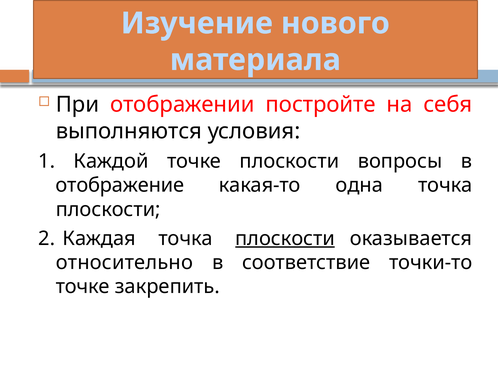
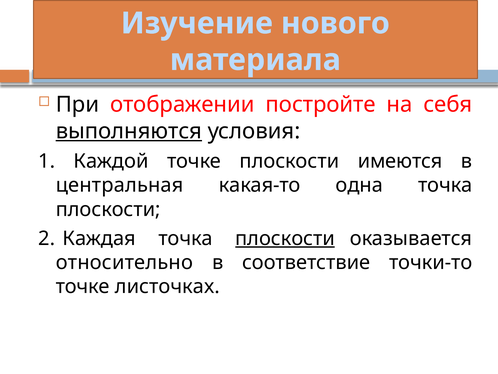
выполняются underline: none -> present
вопросы: вопросы -> имеются
отображение: отображение -> центральная
закрепить: закрепить -> листочках
